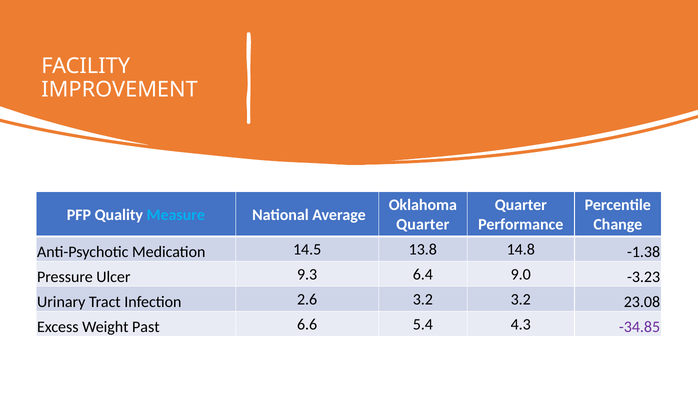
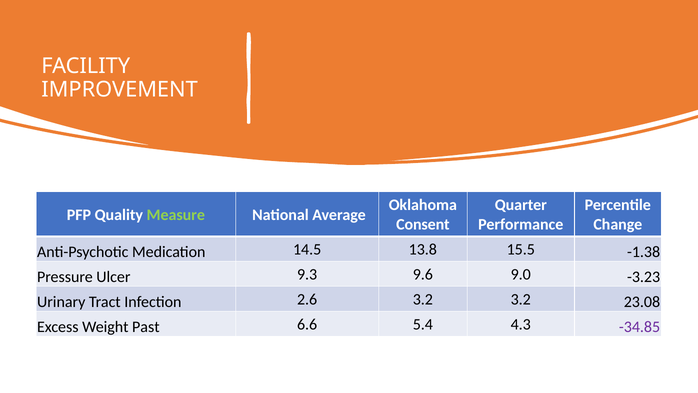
Measure colour: light blue -> light green
Quarter at (423, 224): Quarter -> Consent
14.8: 14.8 -> 15.5
6.4: 6.4 -> 9.6
